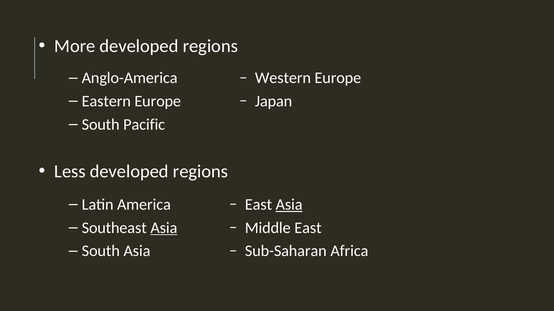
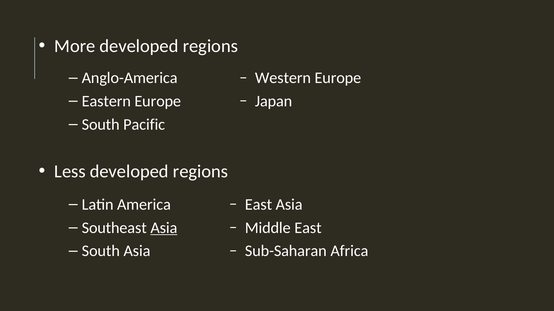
Asia at (289, 205) underline: present -> none
